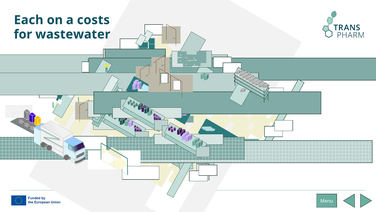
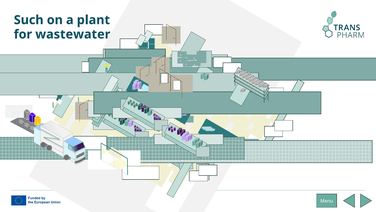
Each: Each -> Such
costs: costs -> plant
